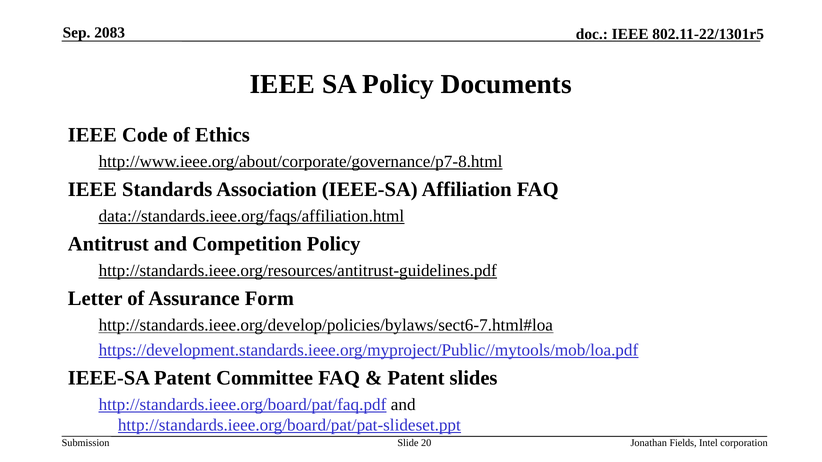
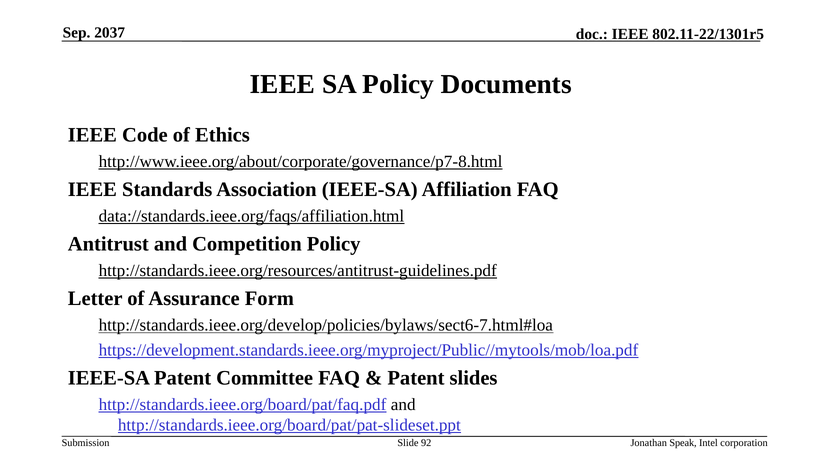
2083: 2083 -> 2037
20: 20 -> 92
Fields: Fields -> Speak
